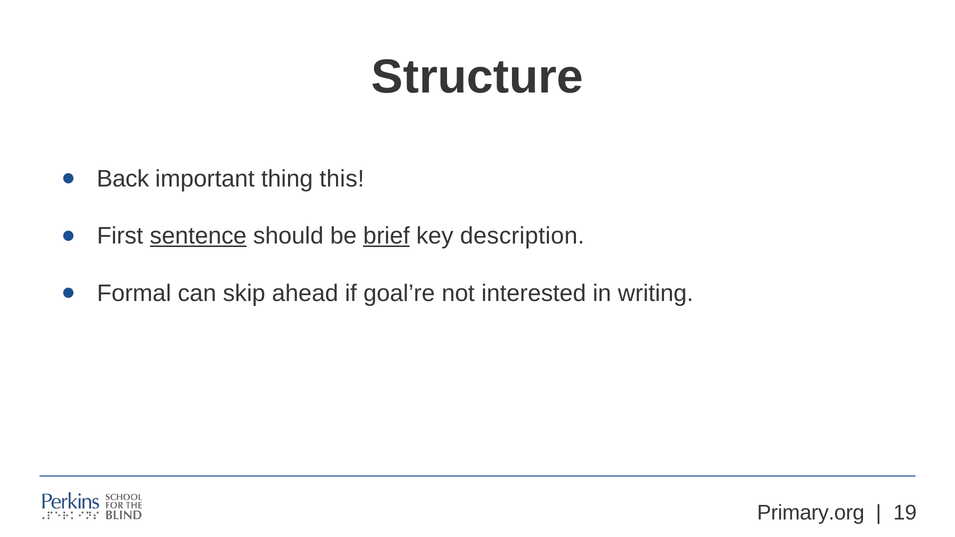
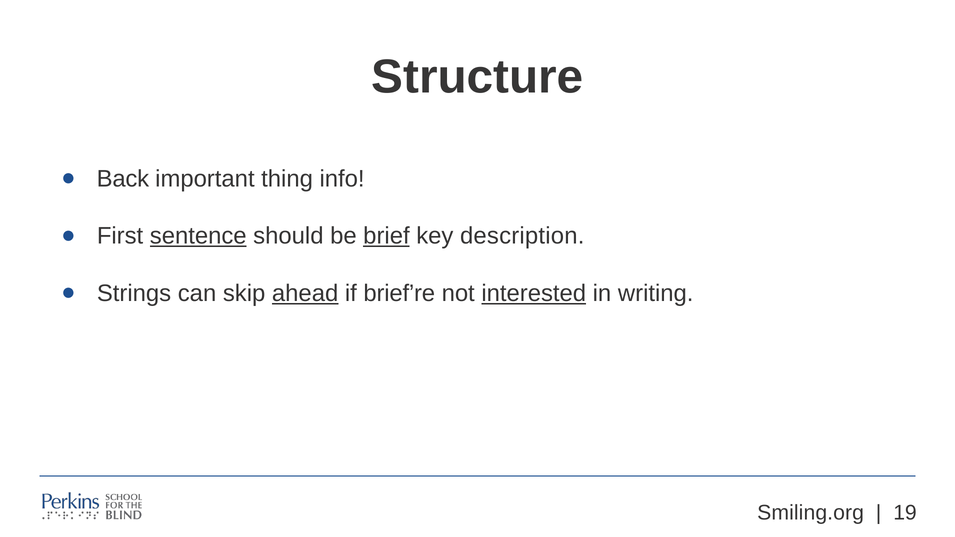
this: this -> info
Formal: Formal -> Strings
ahead underline: none -> present
goal’re: goal’re -> brief’re
interested underline: none -> present
Primary.org: Primary.org -> Smiling.org
